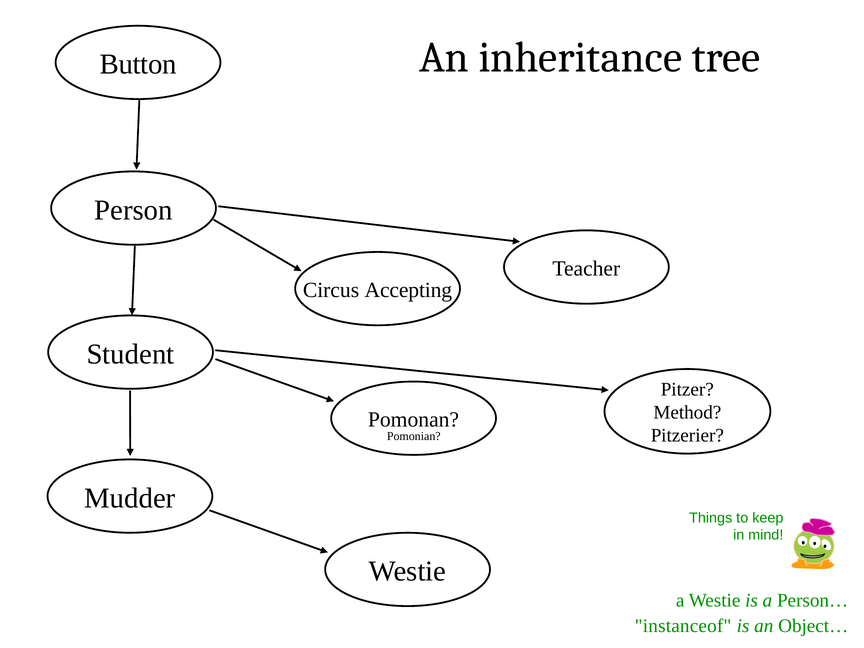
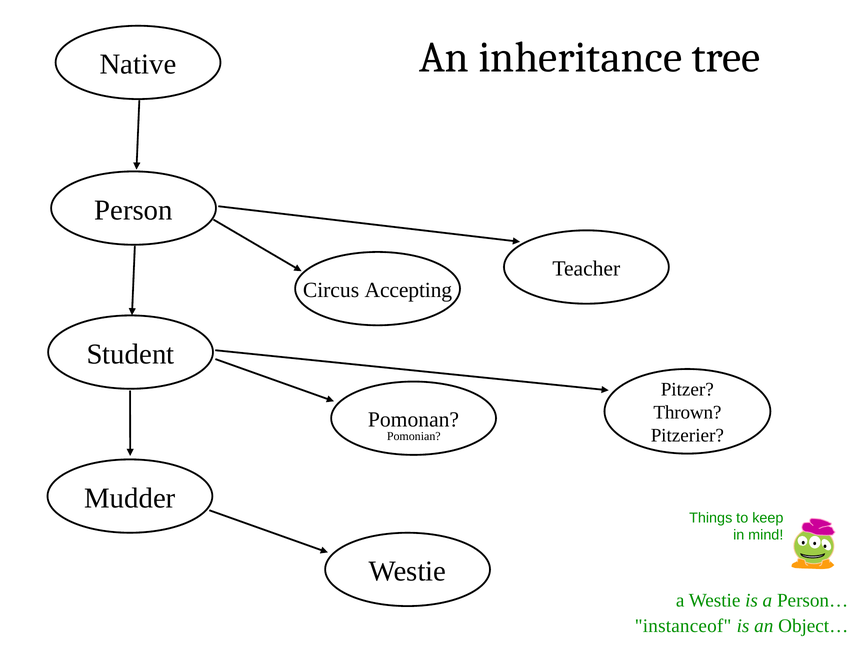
Button: Button -> Native
Method: Method -> Thrown
